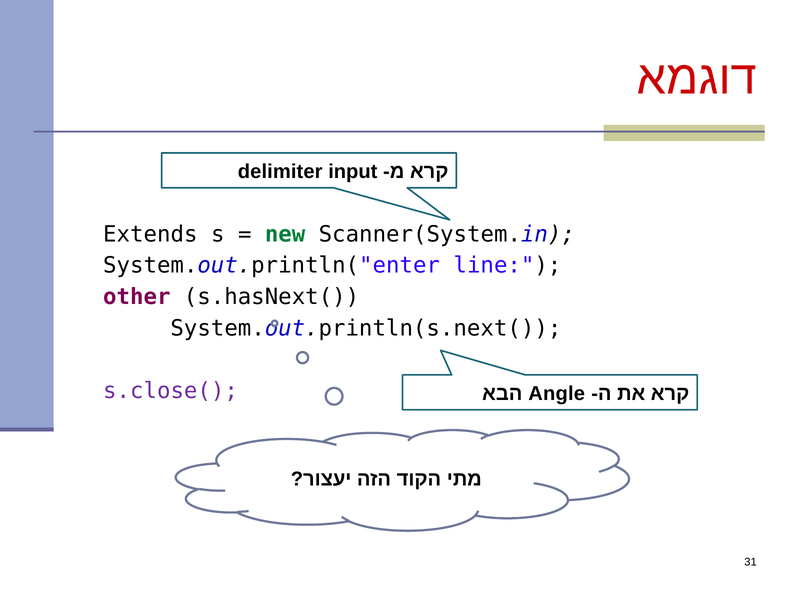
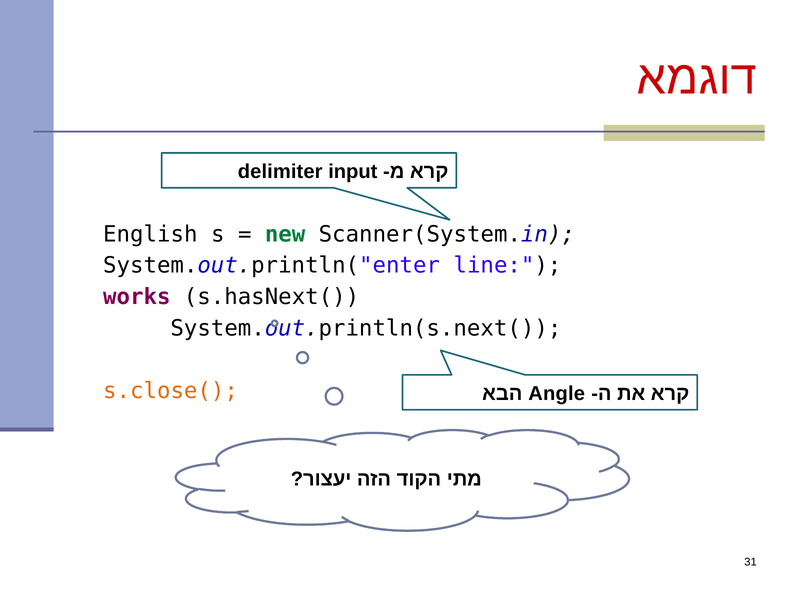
Extends: Extends -> English
other: other -> works
s.close( colour: purple -> orange
